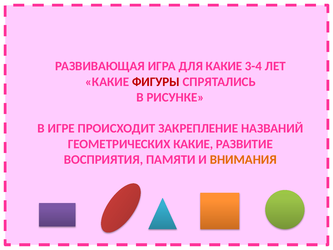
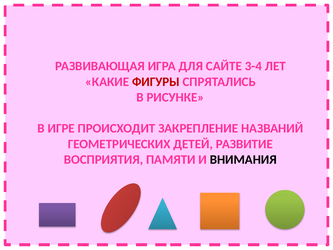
ДЛЯ КАКИЕ: КАКИЕ -> САЙТЕ
ГЕОМЕТРИЧЕСКИХ КАКИЕ: КАКИЕ -> ДЕТЕЙ
ВНИМАНИЯ colour: orange -> black
